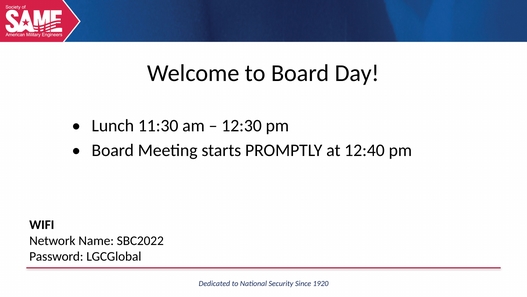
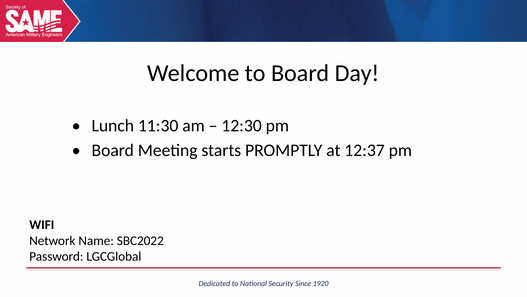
12:40: 12:40 -> 12:37
